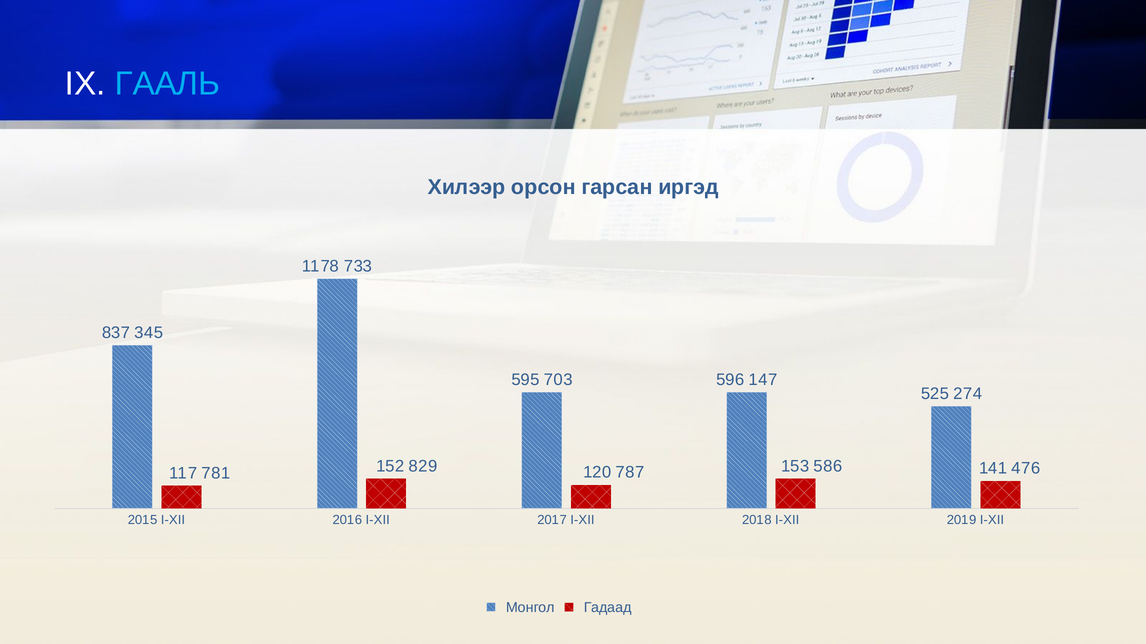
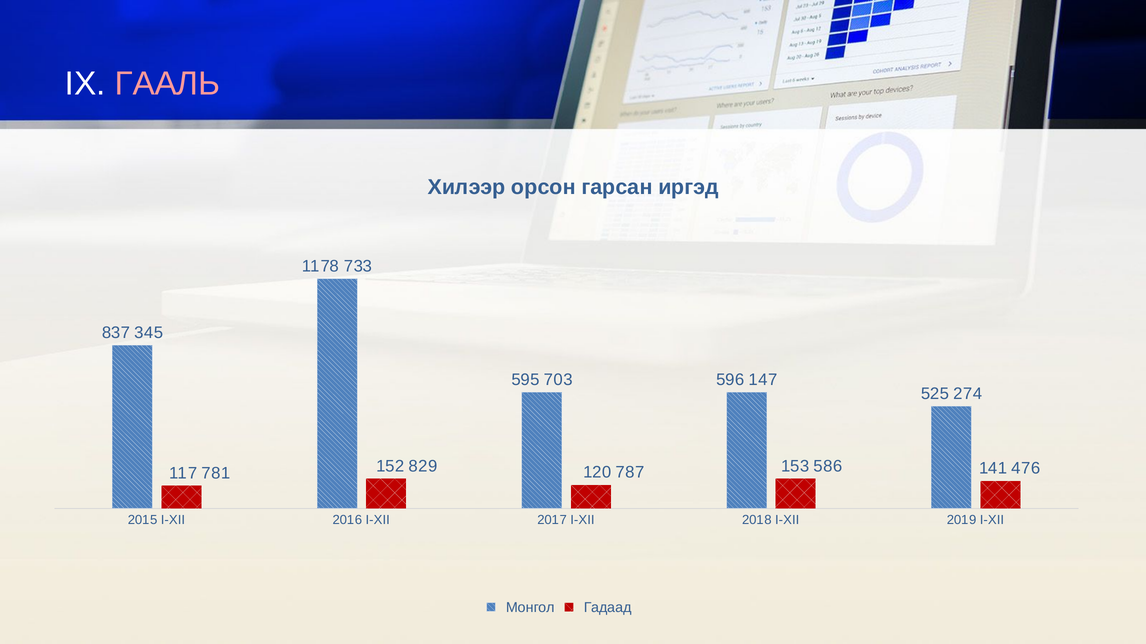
ГААЛЬ colour: light blue -> pink
